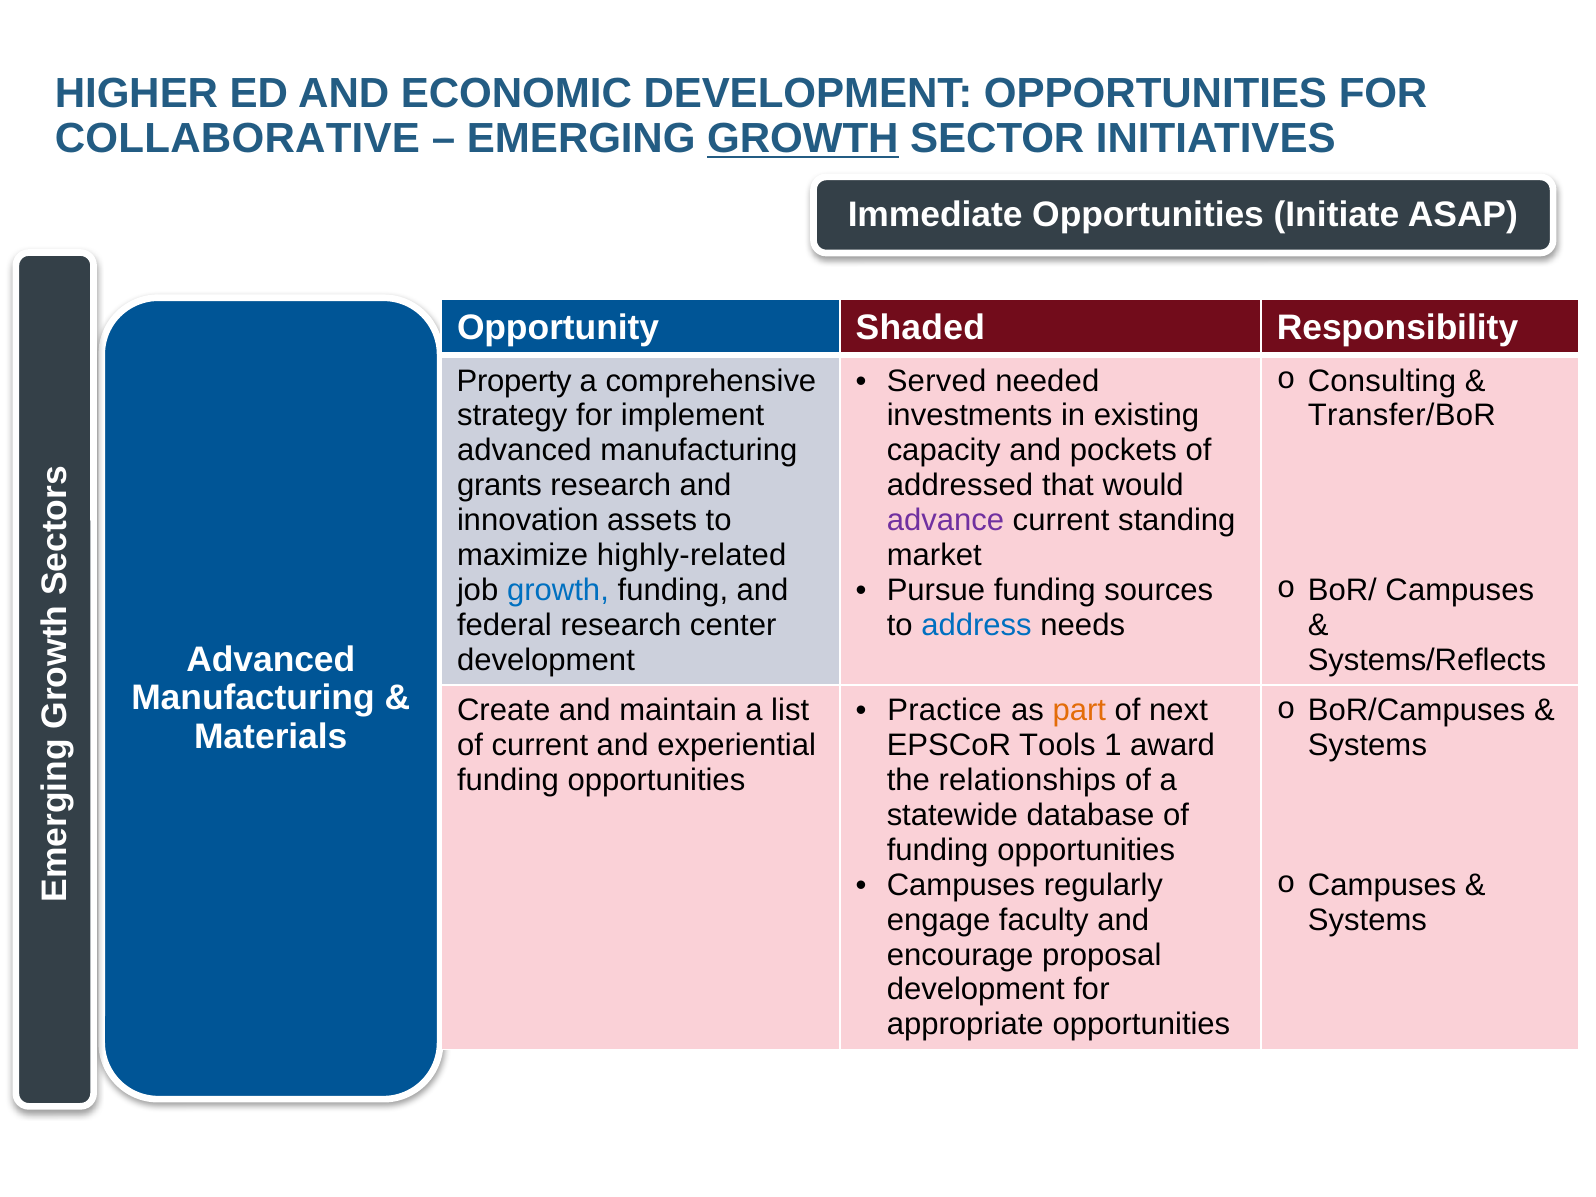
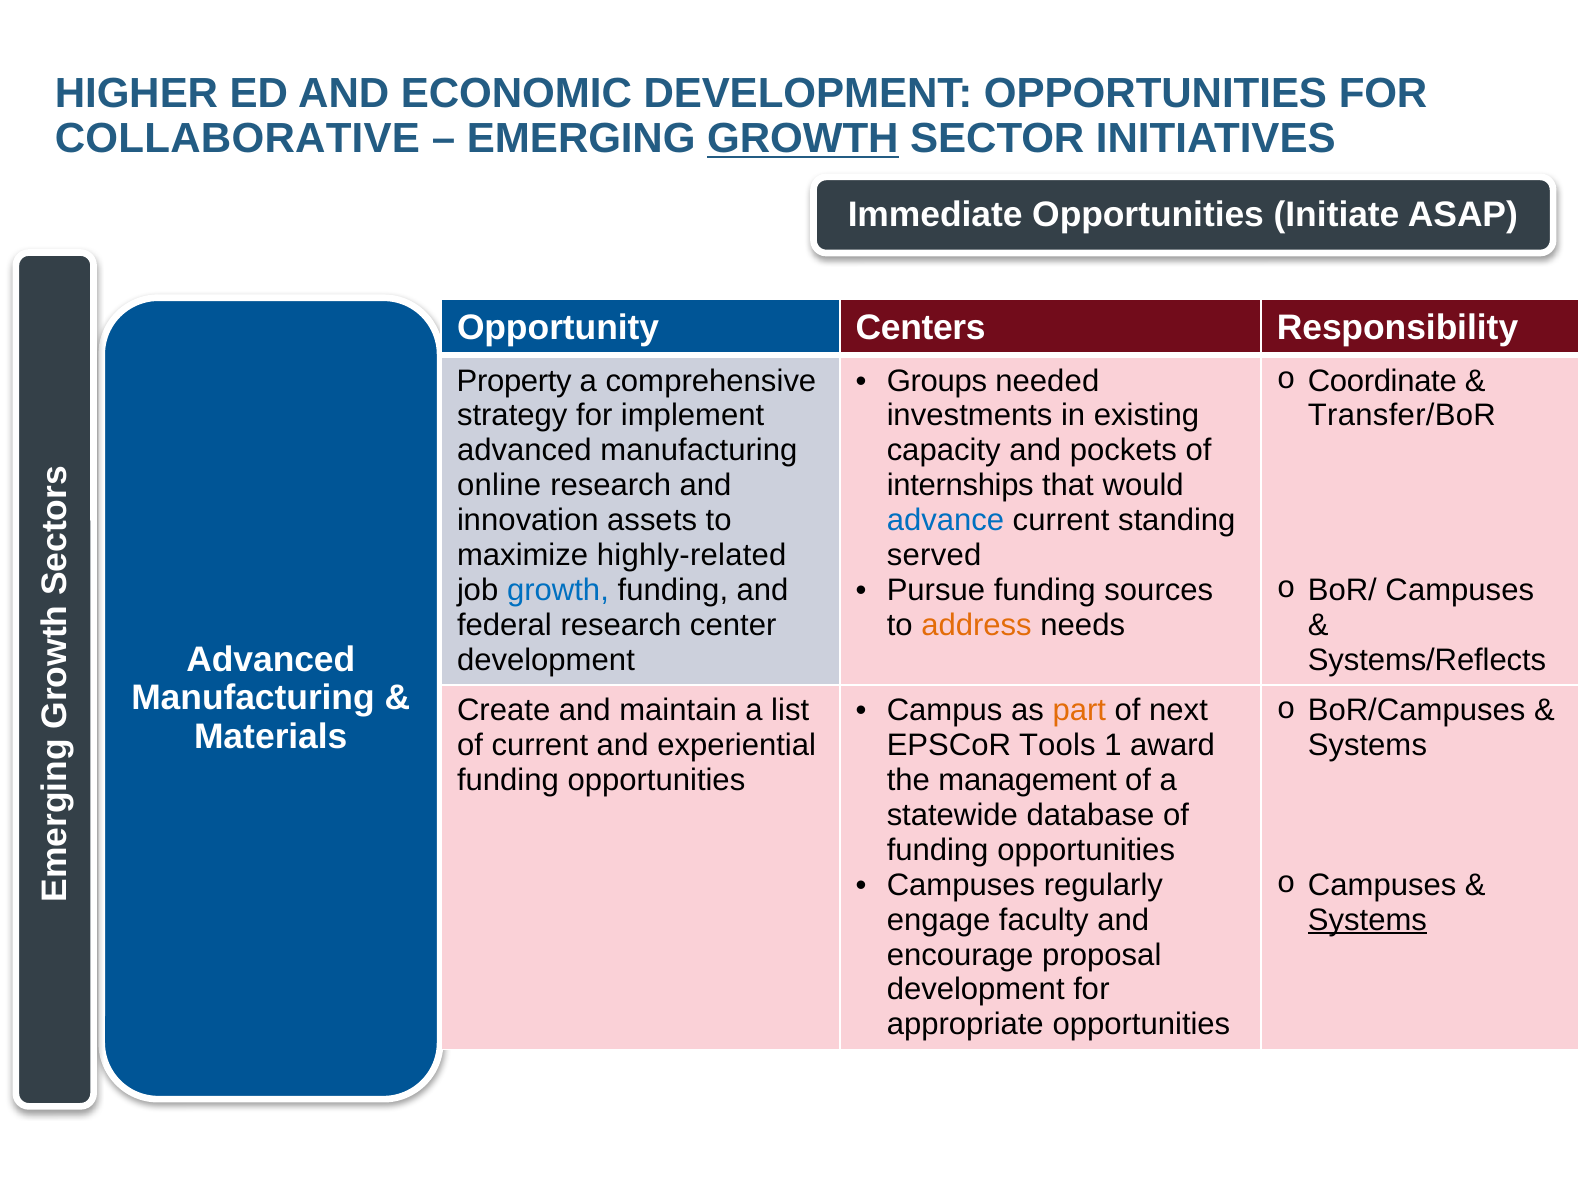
Shaded: Shaded -> Centers
Served: Served -> Groups
Consulting: Consulting -> Coordinate
grants: grants -> online
addressed: addressed -> internships
advance colour: purple -> blue
market: market -> served
address colour: blue -> orange
Practice: Practice -> Campus
relationships: relationships -> management
Systems at (1367, 920) underline: none -> present
